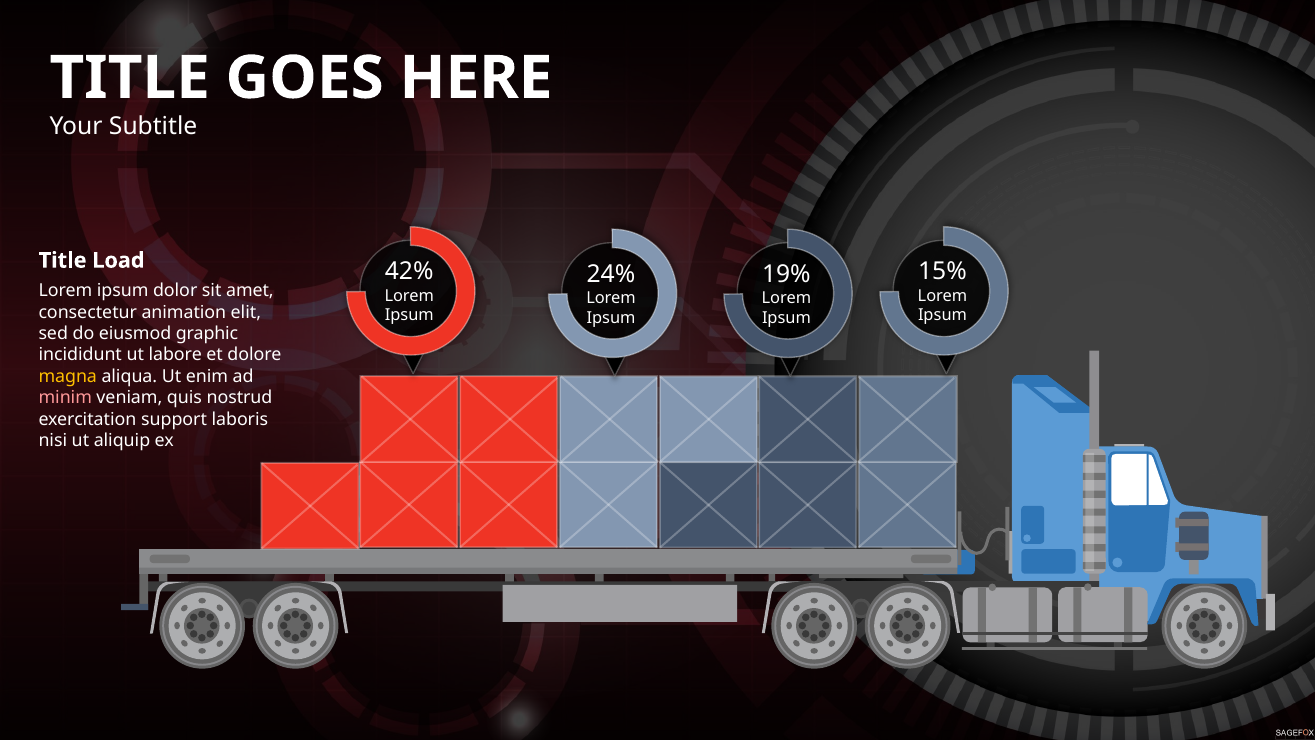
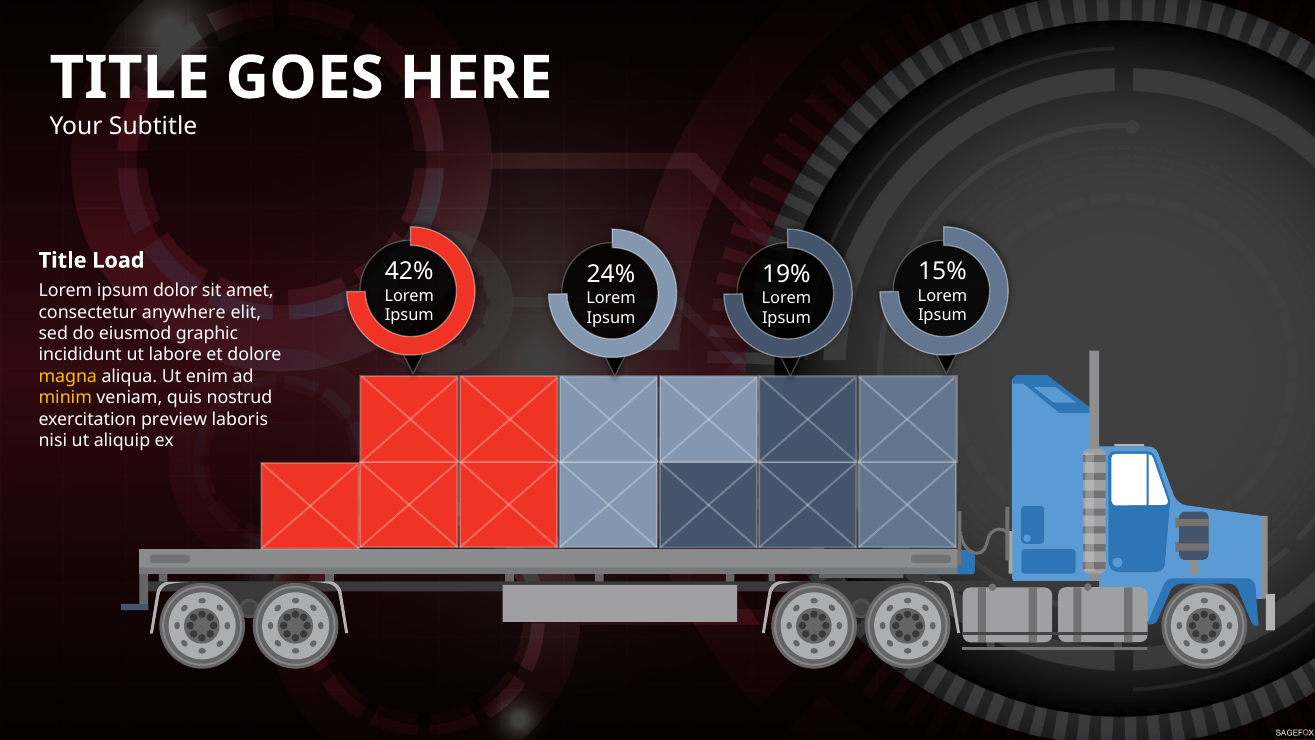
animation: animation -> anywhere
minim colour: pink -> yellow
support: support -> preview
